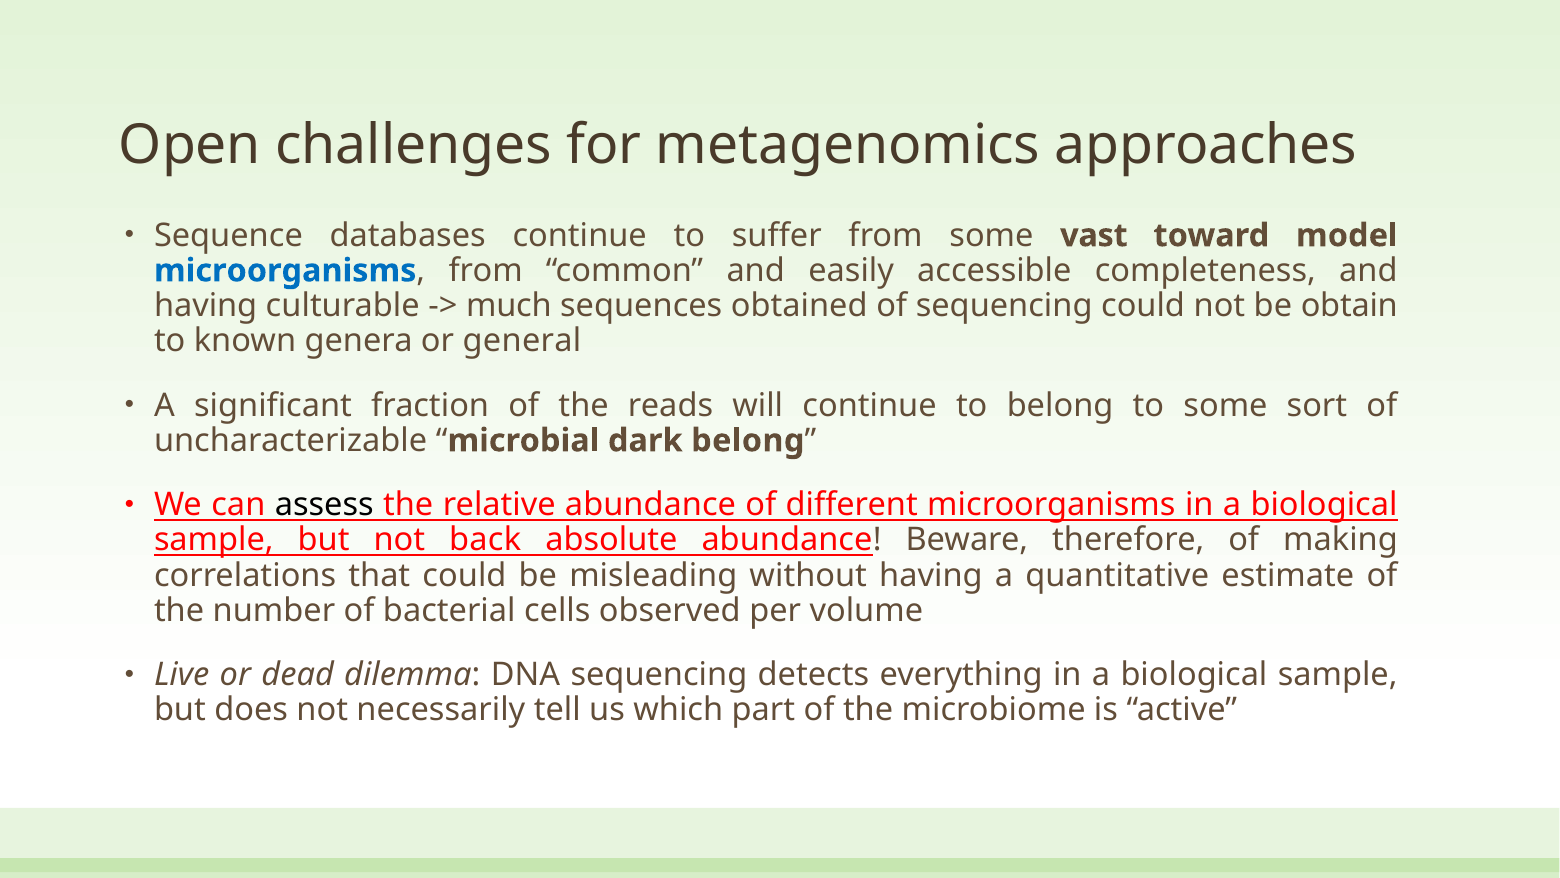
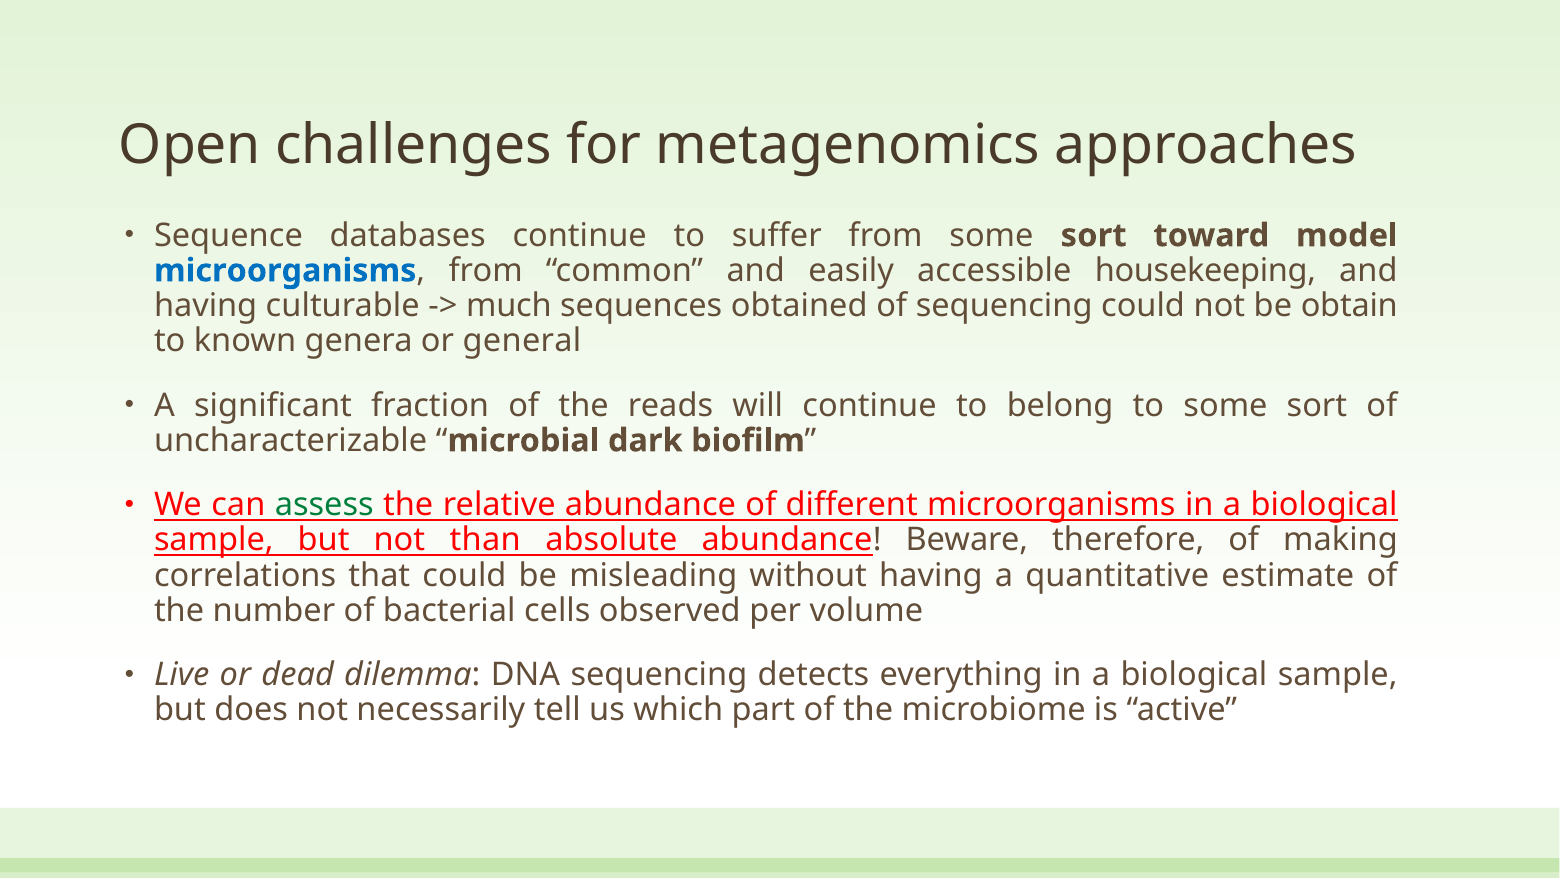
from some vast: vast -> sort
completeness: completeness -> housekeeping
dark belong: belong -> biofilm
assess colour: black -> green
back: back -> than
